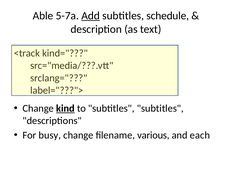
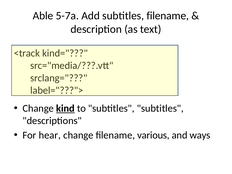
Add underline: present -> none
subtitles schedule: schedule -> filename
busy: busy -> hear
each: each -> ways
